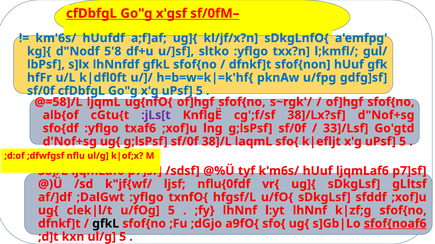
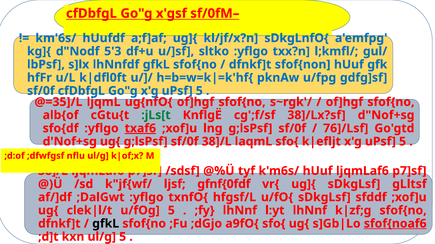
5'8: 5'8 -> 5'3
@=58]/L: @=58]/L -> @=35]/L
:jLs[t colour: purple -> green
txaf6 underline: none -> present
33]/Lsf: 33]/Lsf -> 76]/Lsf
nflu{0fdf: nflu{0fdf -> gfnf{0fdf
